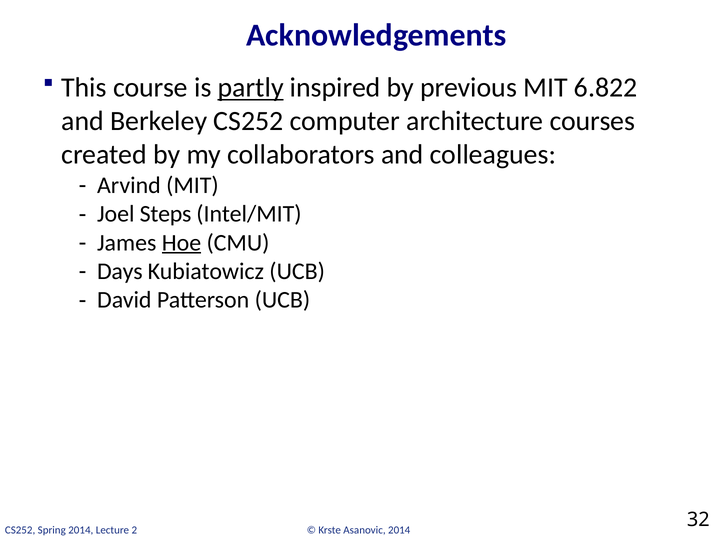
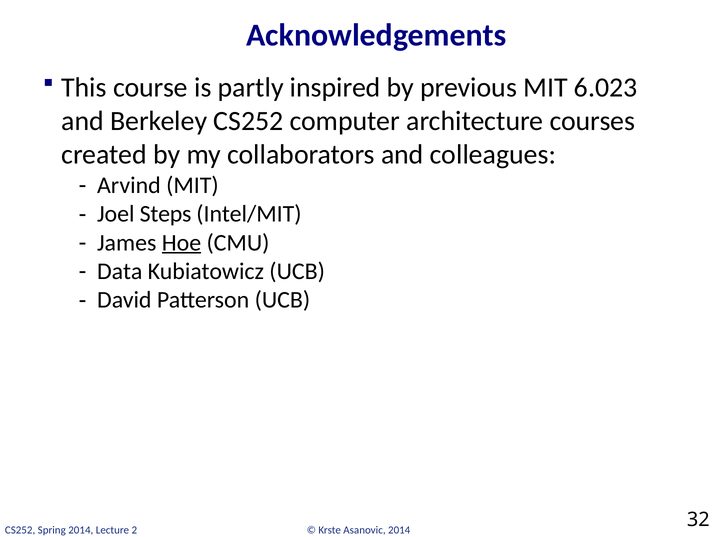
partly underline: present -> none
6.822: 6.822 -> 6.023
Days: Days -> Data
